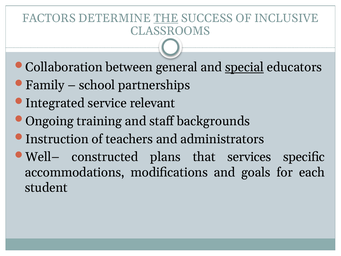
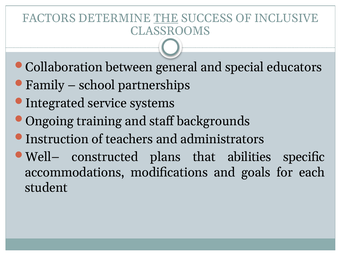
special underline: present -> none
relevant: relevant -> systems
services: services -> abilities
